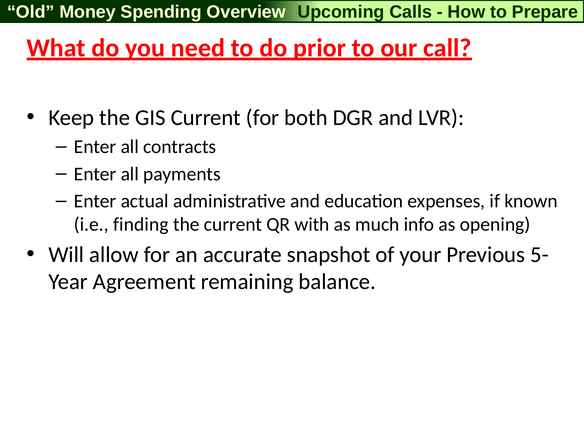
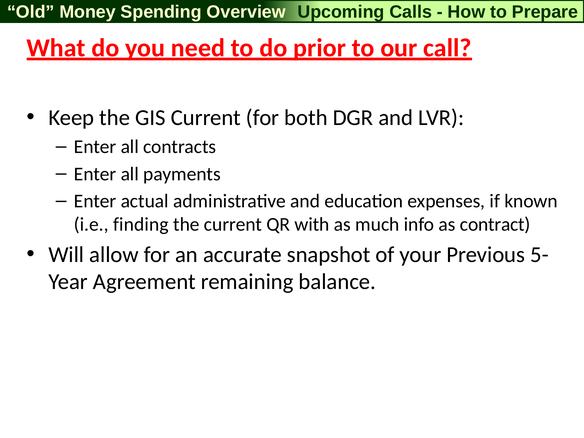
opening: opening -> contract
